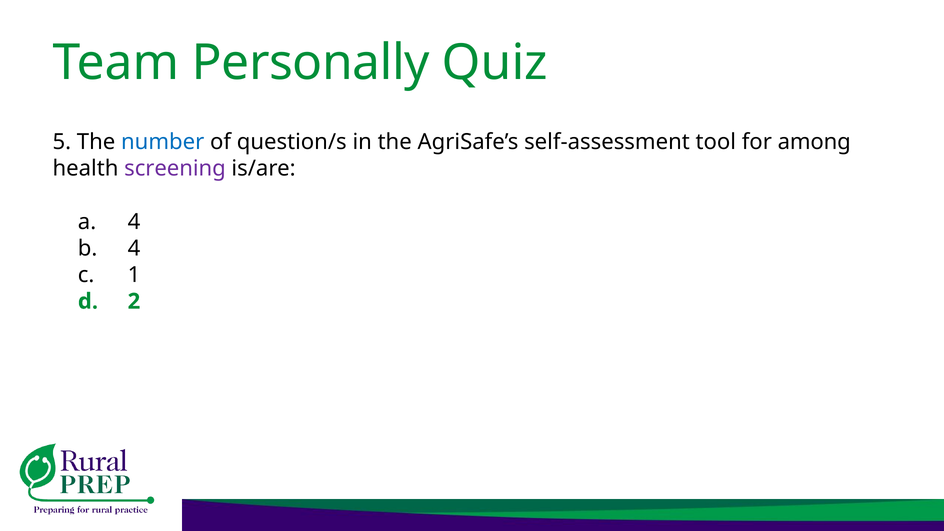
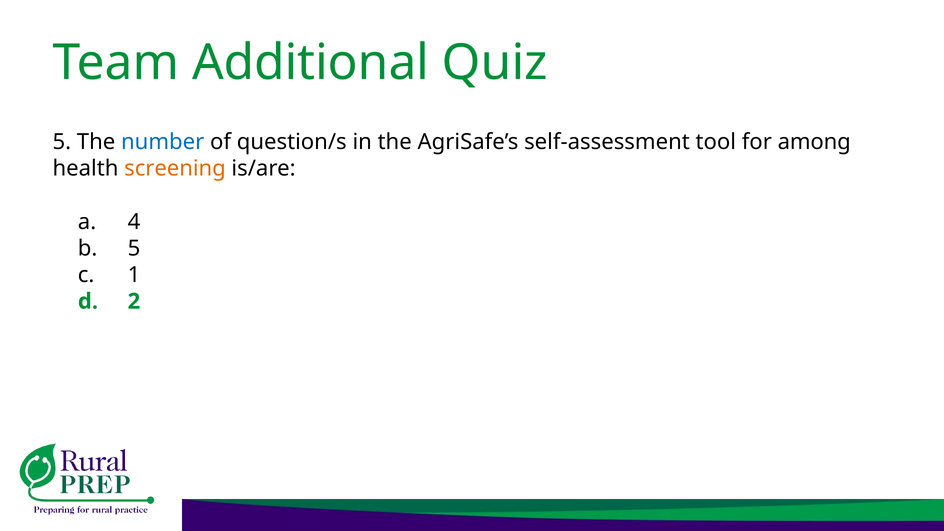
Personally: Personally -> Additional
screening colour: purple -> orange
4 at (134, 248): 4 -> 5
